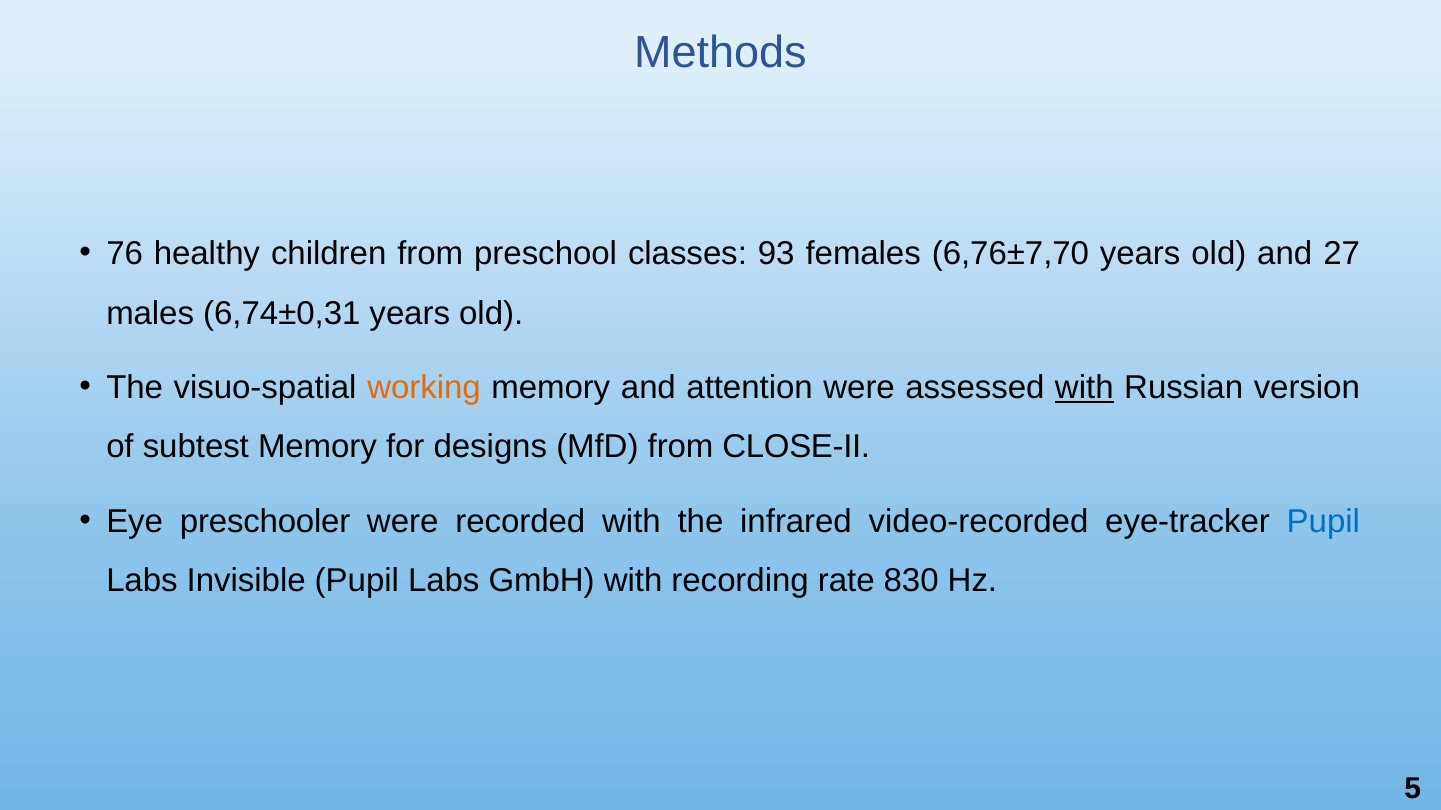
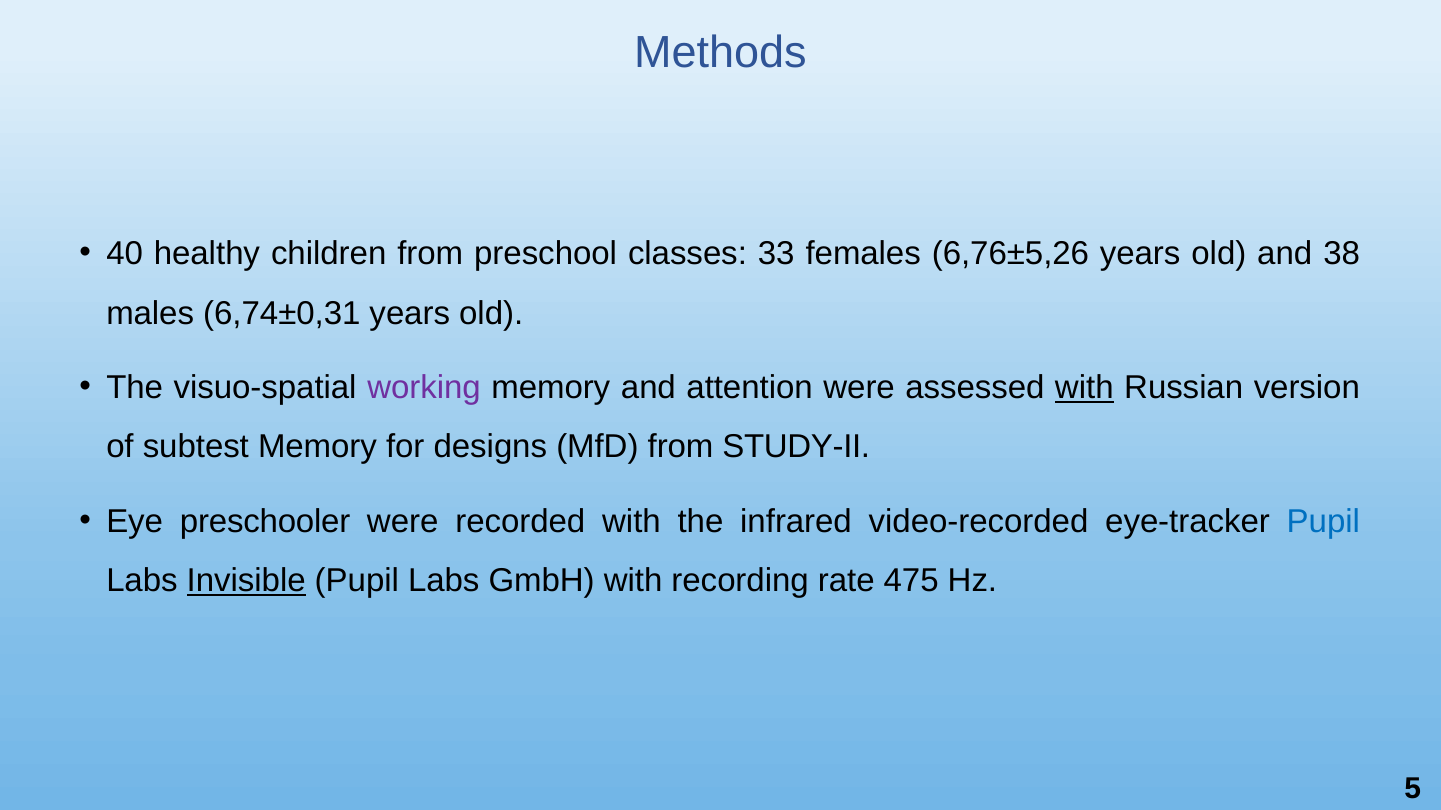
76: 76 -> 40
93: 93 -> 33
6,76±7,70: 6,76±7,70 -> 6,76±5,26
27: 27 -> 38
working colour: orange -> purple
CLOSE-II: CLOSE-II -> STUDY-II
Invisible underline: none -> present
830: 830 -> 475
